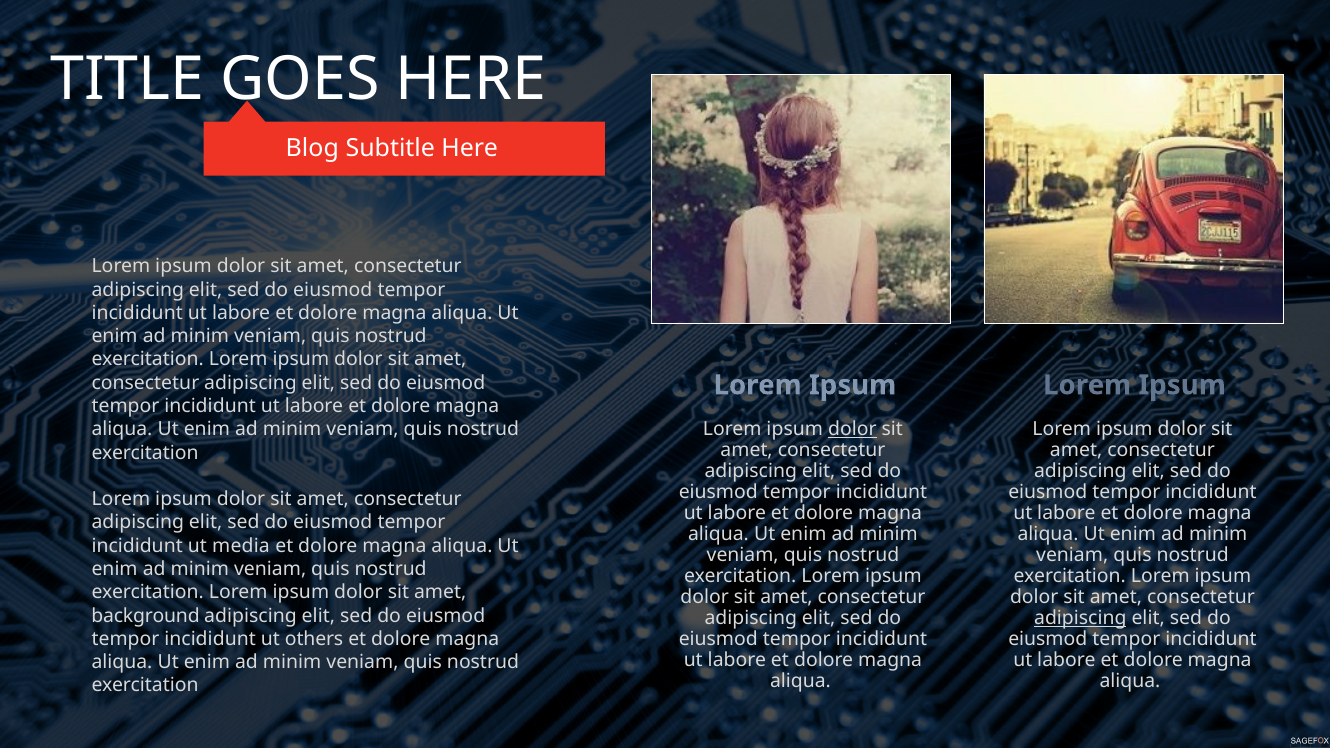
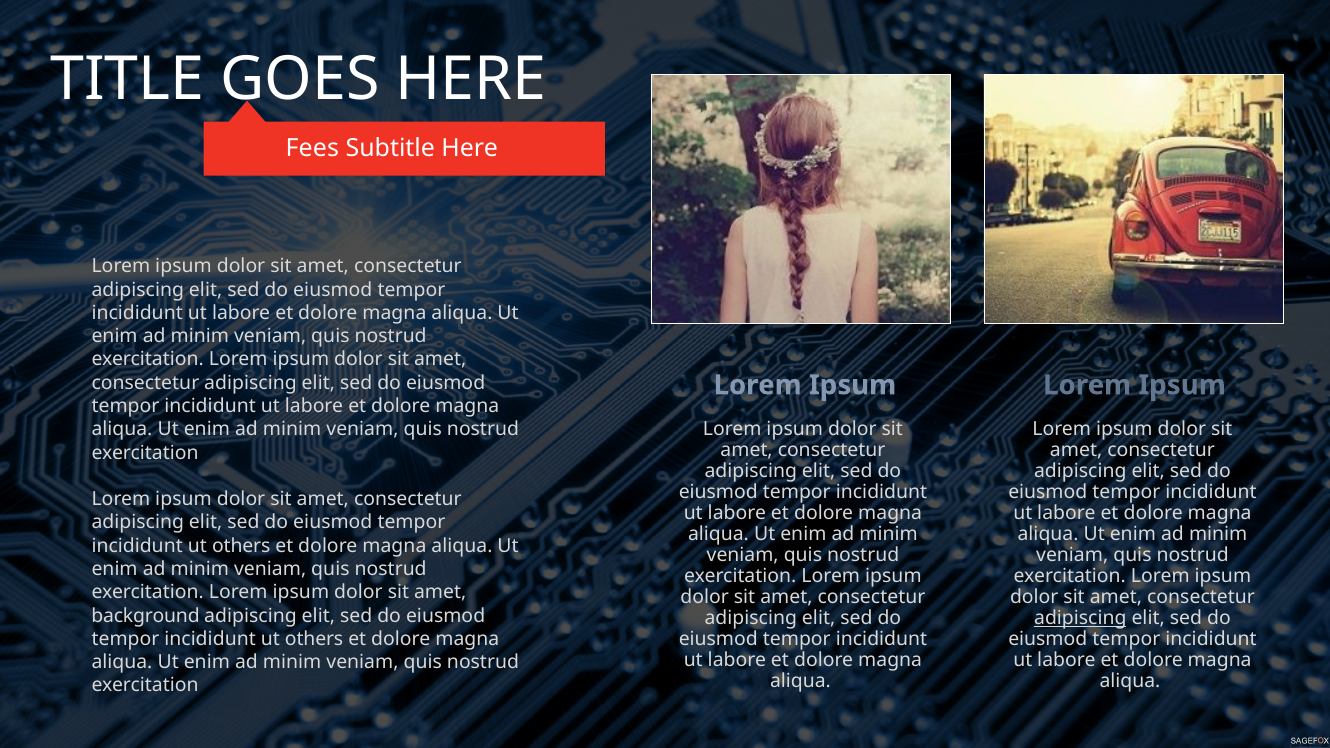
Blog: Blog -> Fees
dolor at (852, 430) underline: present -> none
media at (241, 546): media -> others
